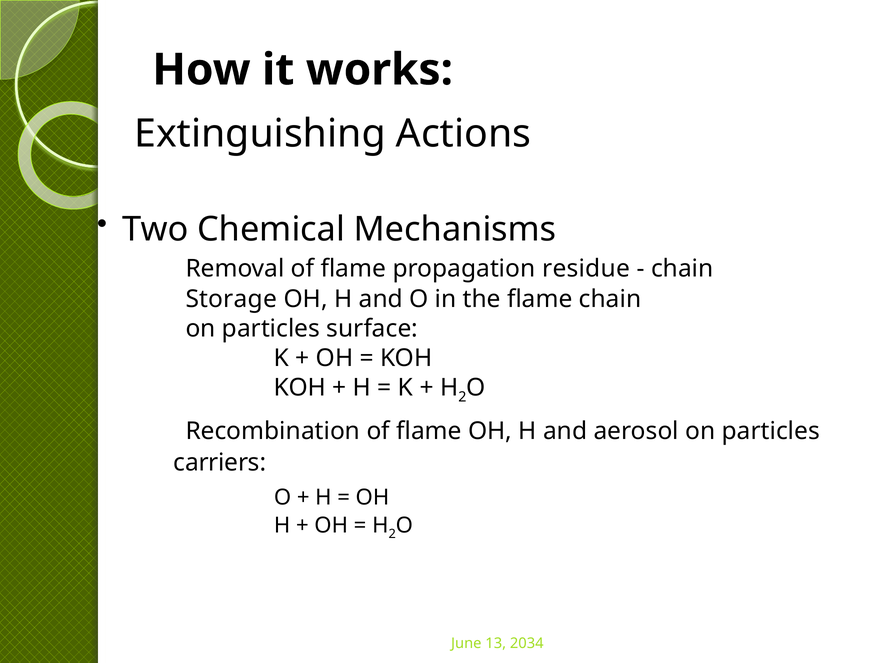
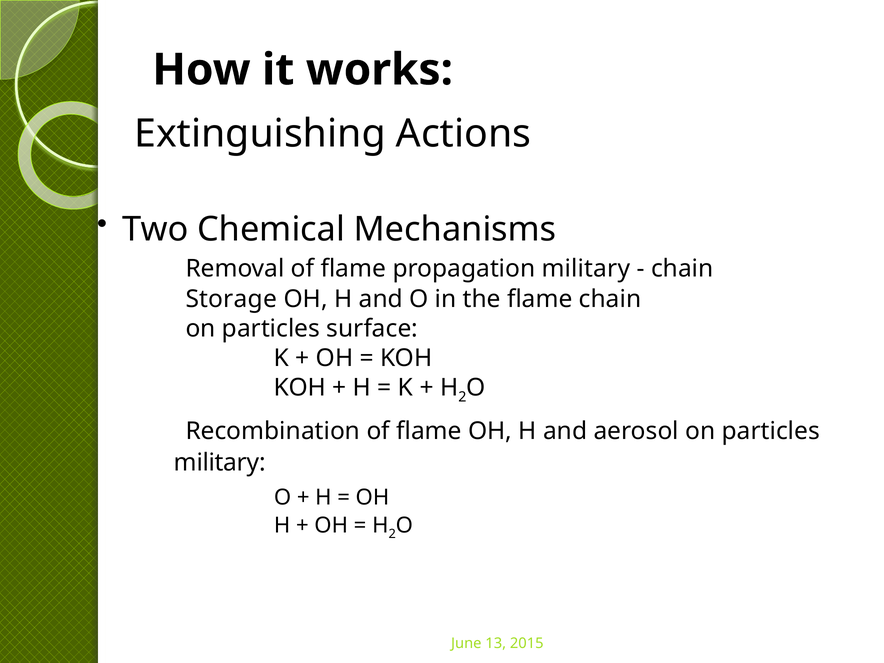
propagation residue: residue -> military
carriers at (220, 462): carriers -> military
2034: 2034 -> 2015
